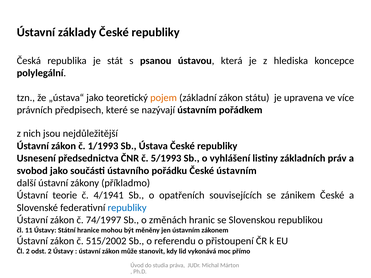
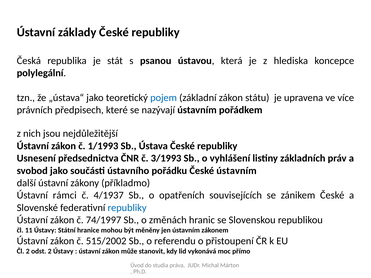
pojem colour: orange -> blue
5/1993: 5/1993 -> 3/1993
teorie: teorie -> rámci
4/1941: 4/1941 -> 4/1937
